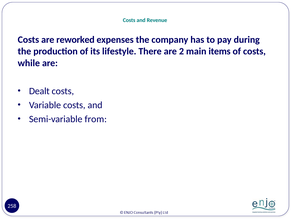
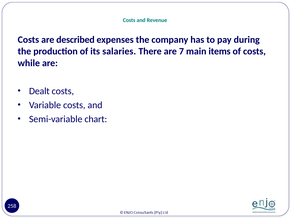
reworked: reworked -> described
lifestyle: lifestyle -> salaries
2: 2 -> 7
from: from -> chart
